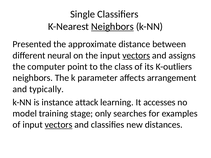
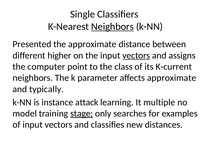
neural: neural -> higher
K-outliers: K-outliers -> K-current
affects arrangement: arrangement -> approximate
accesses: accesses -> multiple
stage underline: none -> present
vectors at (59, 125) underline: present -> none
